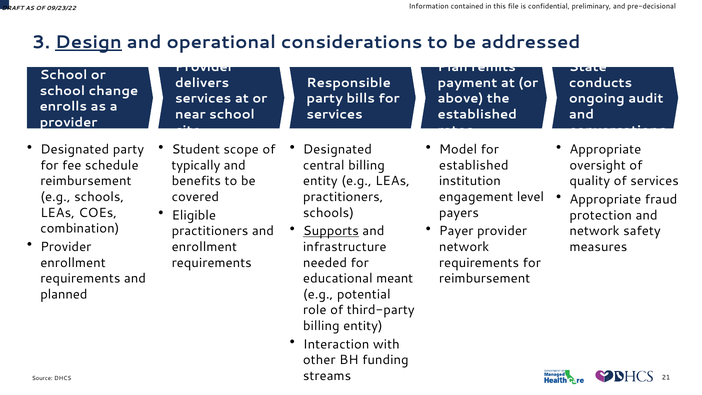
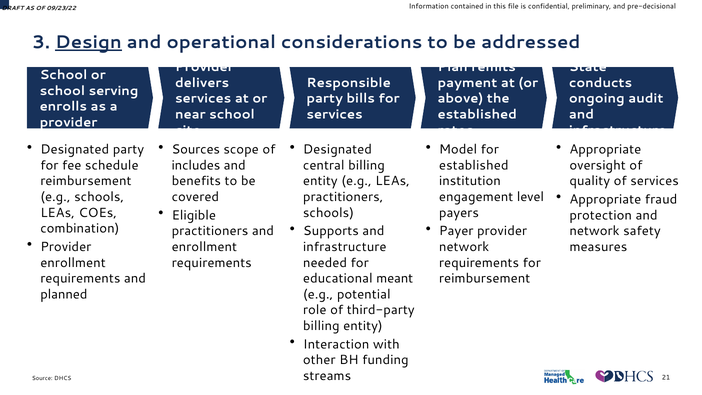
change: change -> serving
conversations at (618, 130): conversations -> infrastructure
Student: Student -> Sources
typically: typically -> includes
Supports underline: present -> none
